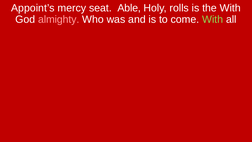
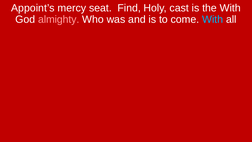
Able: Able -> Find
rolls: rolls -> cast
With at (213, 19) colour: light green -> light blue
